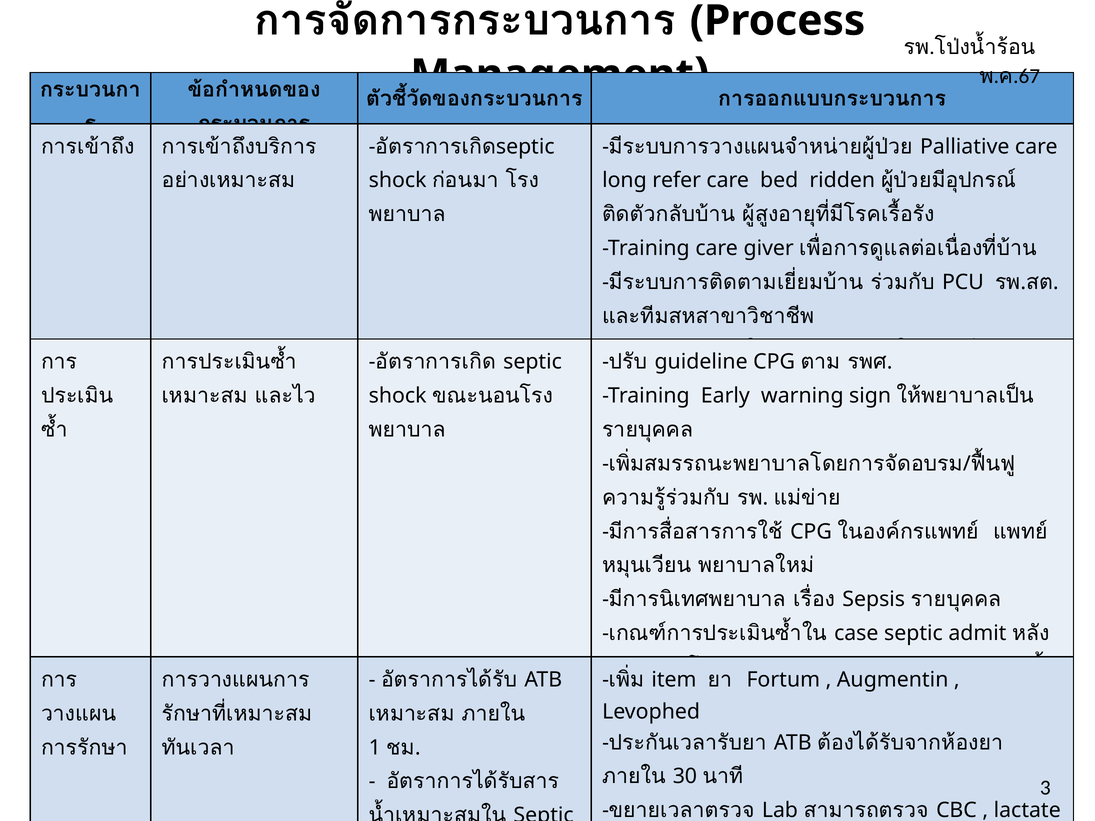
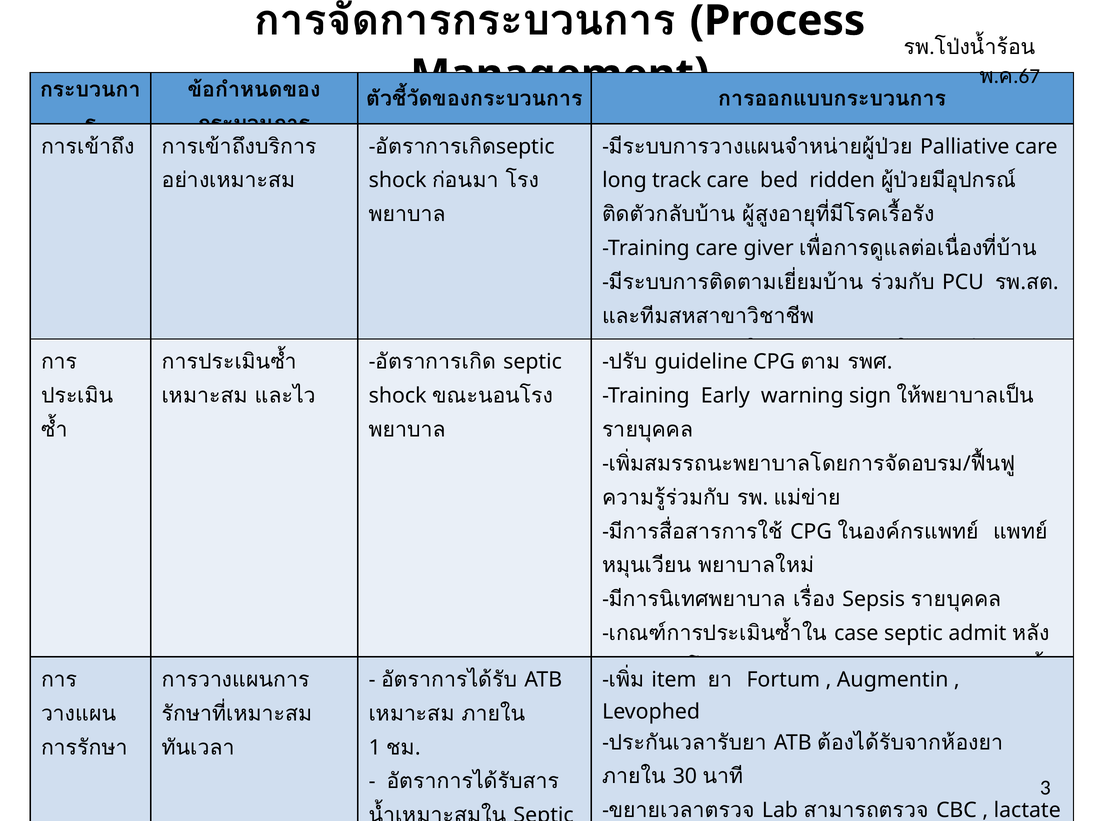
long refer: refer -> track
